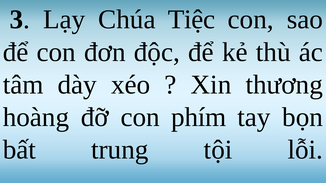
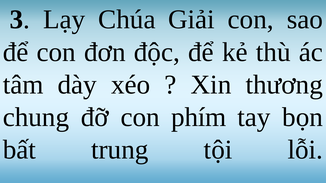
Tiệc: Tiệc -> Giải
hoàng: hoàng -> chung
